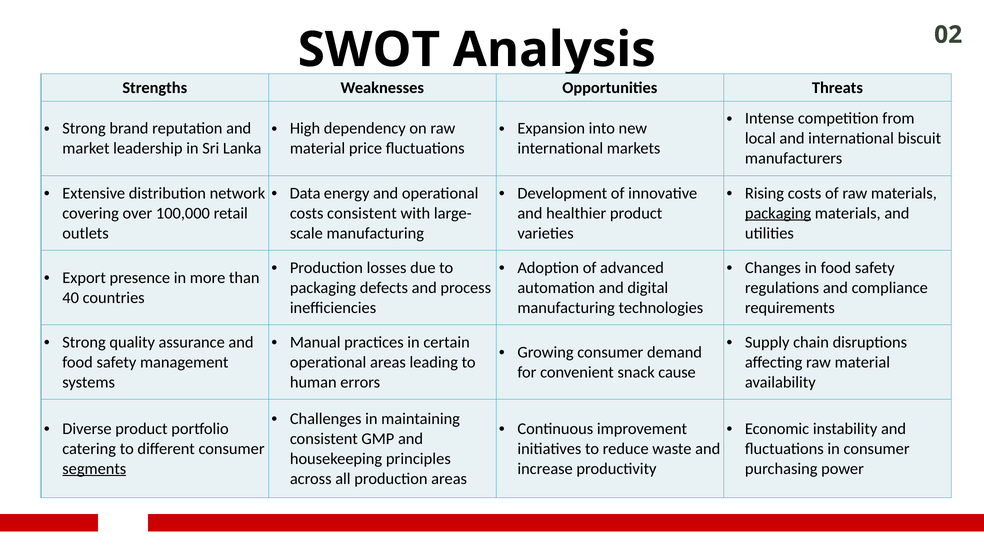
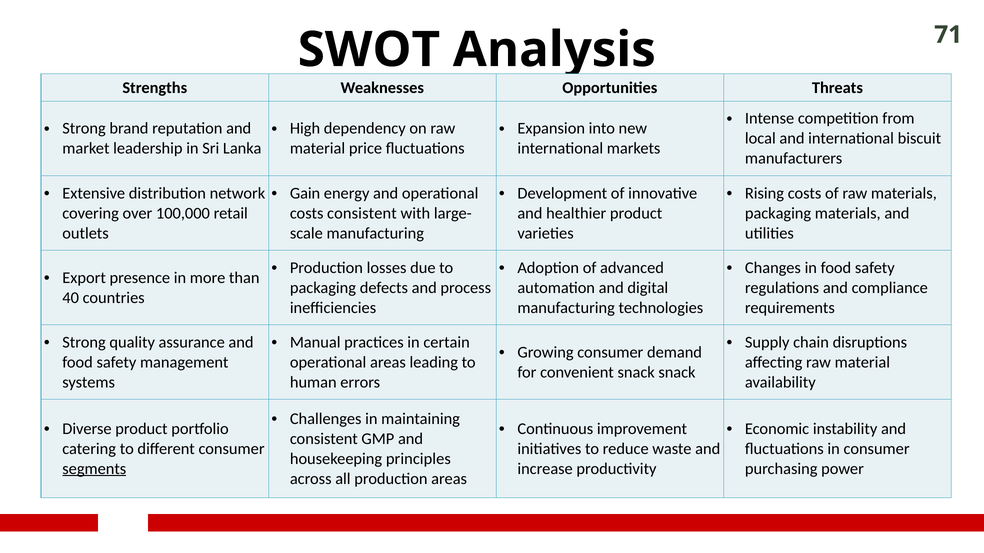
02: 02 -> 71
Data: Data -> Gain
packaging at (778, 213) underline: present -> none
snack cause: cause -> snack
